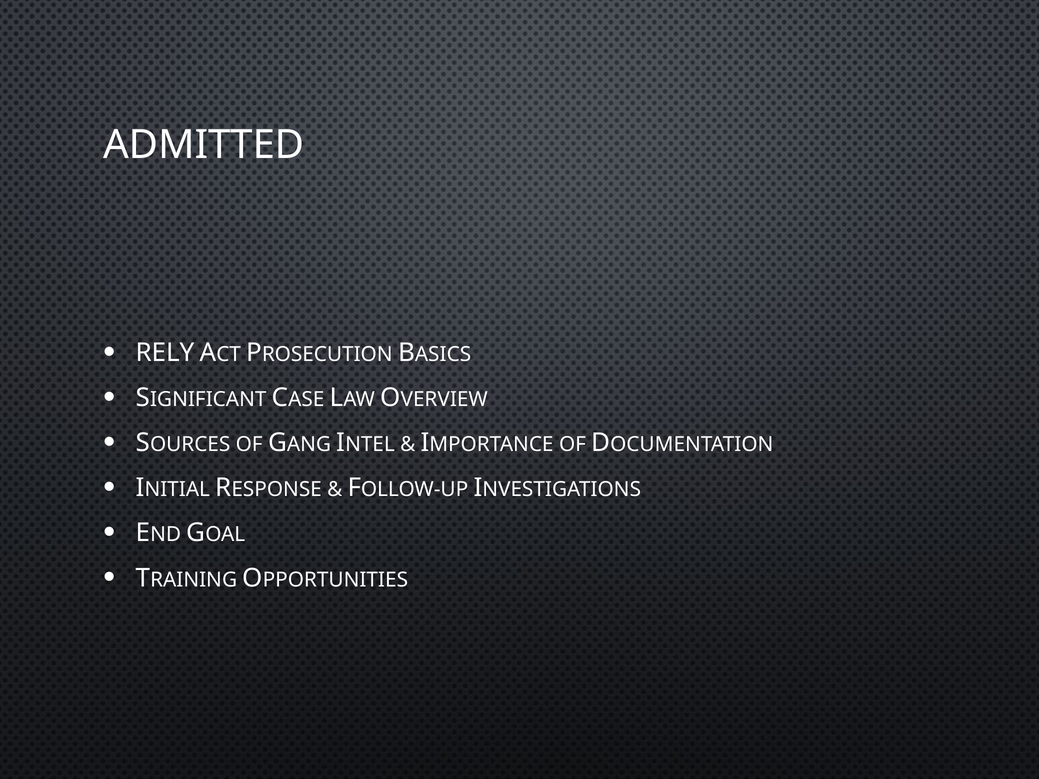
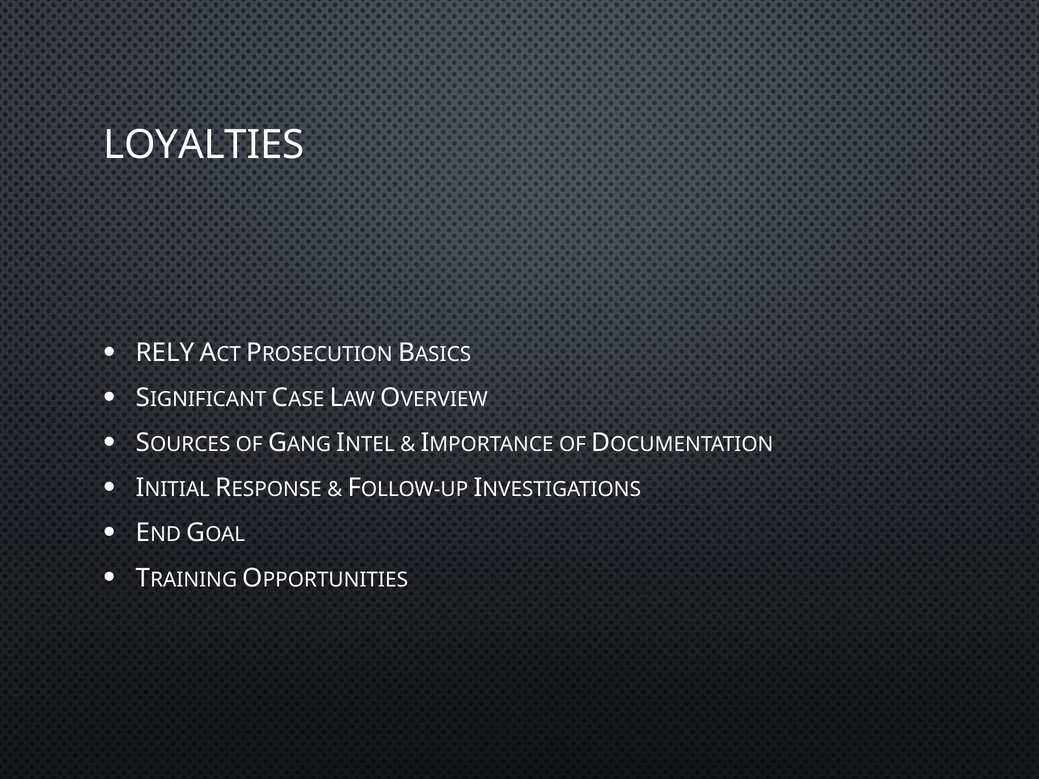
ADMITTED: ADMITTED -> LOYALTIES
